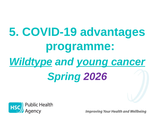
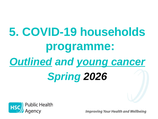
advantages: advantages -> households
Wildtype: Wildtype -> Outlined
2026 colour: purple -> black
